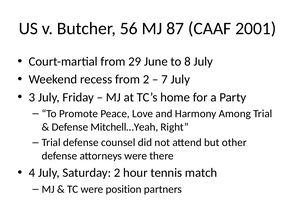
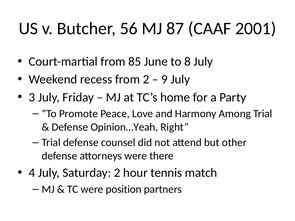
29: 29 -> 85
7: 7 -> 9
Mitchell…Yeah: Mitchell…Yeah -> Opinion…Yeah
